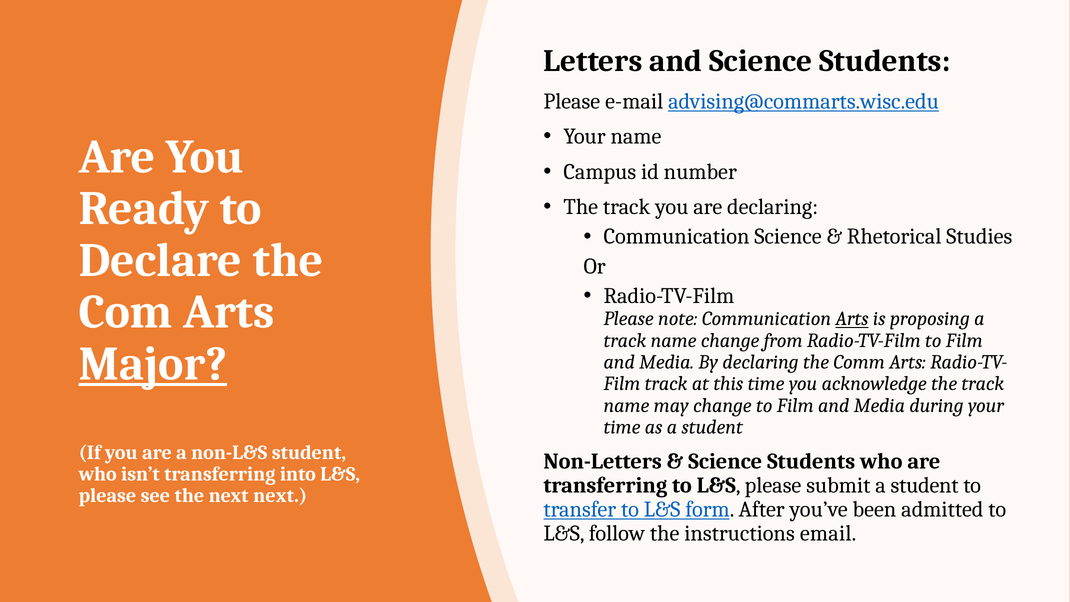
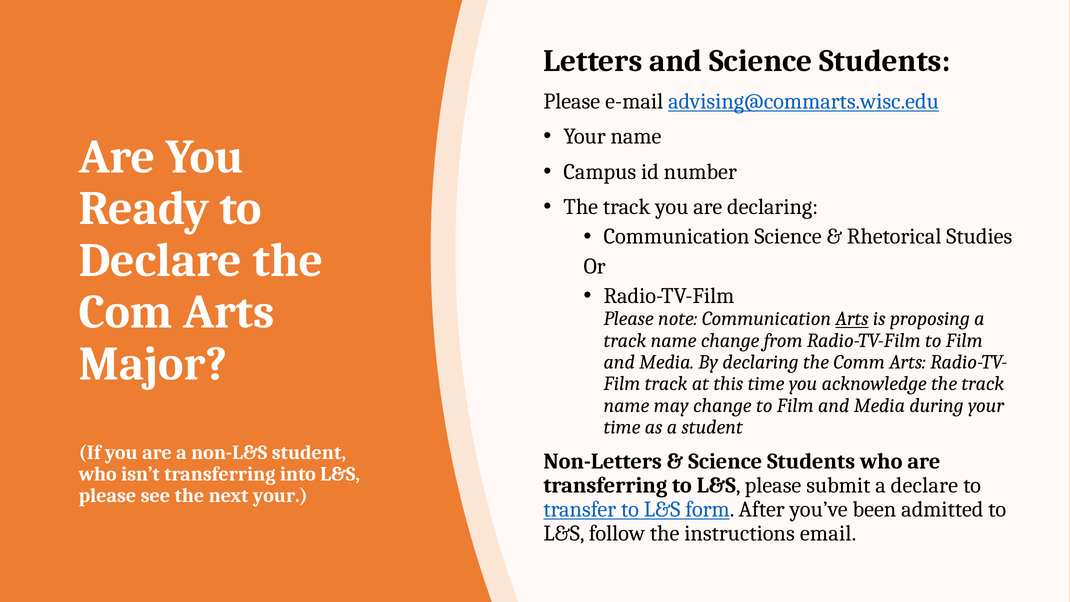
Major underline: present -> none
submit a student: student -> declare
next next: next -> your
